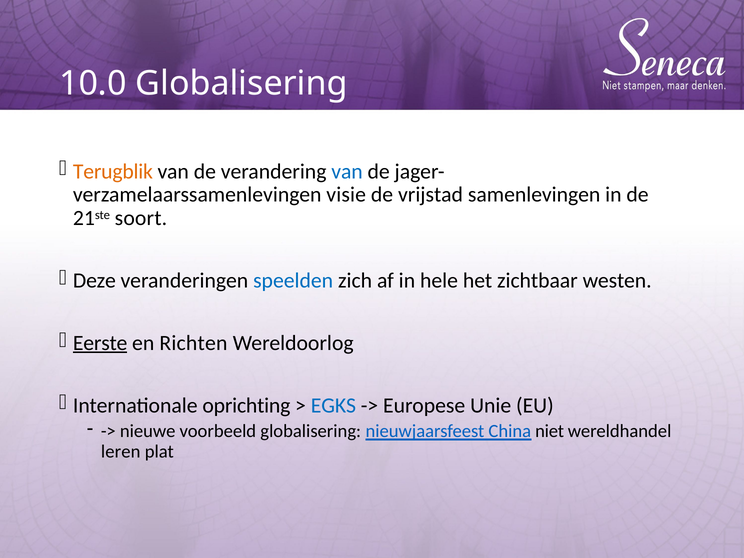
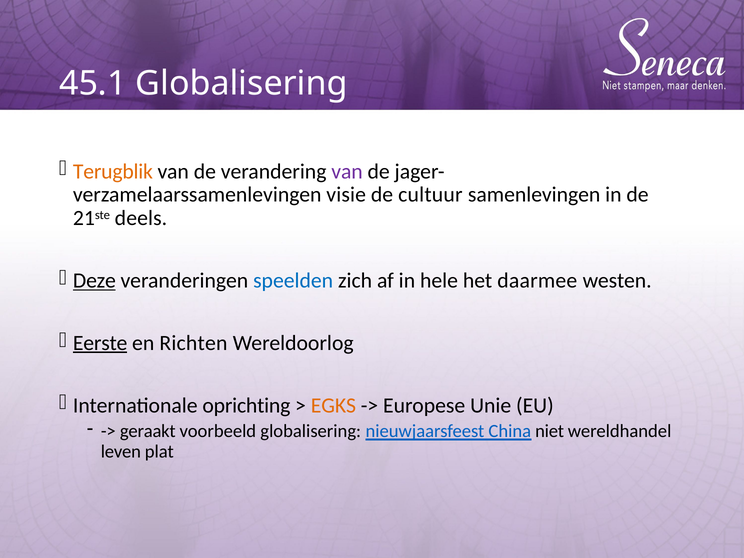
10.0: 10.0 -> 45.1
van at (347, 171) colour: blue -> purple
vrijstad: vrijstad -> cultuur
soort: soort -> deels
Deze underline: none -> present
zichtbaar: zichtbaar -> daarmee
EGKS colour: blue -> orange
nieuwe: nieuwe -> geraakt
leren: leren -> leven
